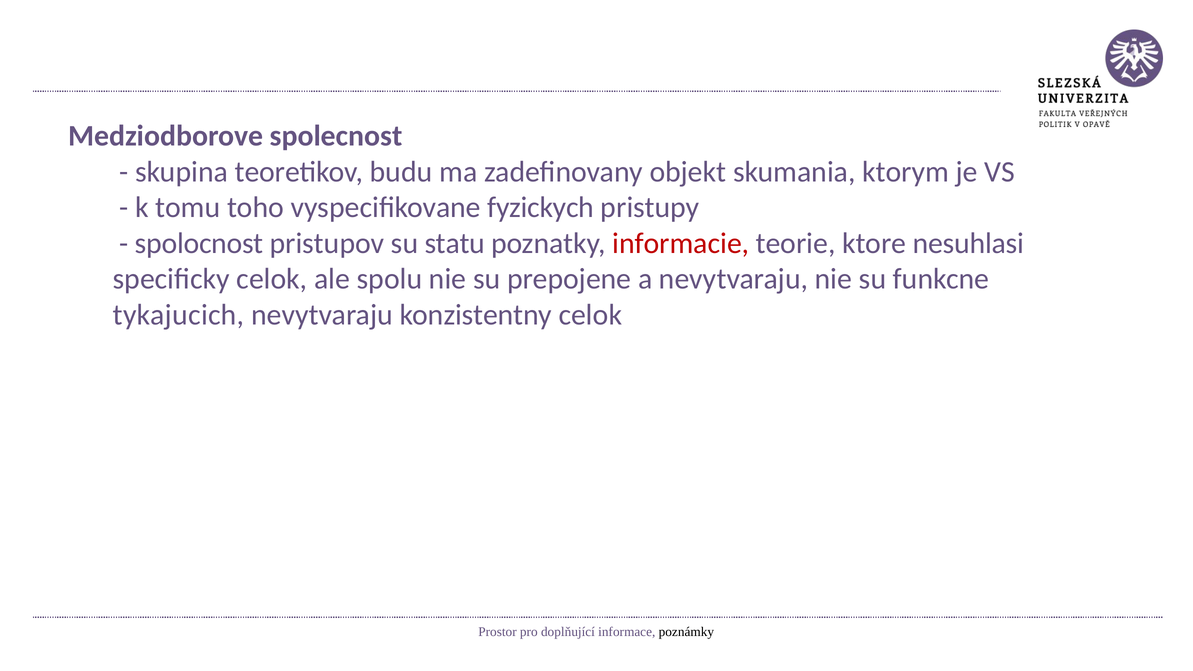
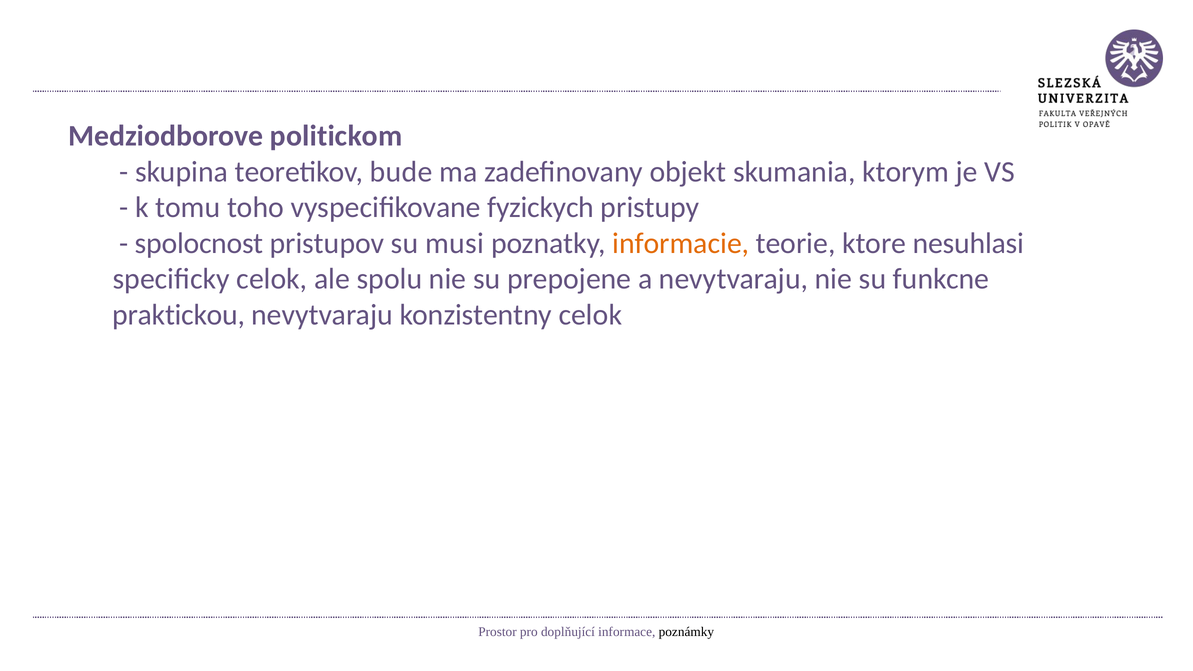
spolecnost: spolecnost -> politickom
budu: budu -> bude
statu: statu -> musi
informacie colour: red -> orange
tykajucich: tykajucich -> praktickou
